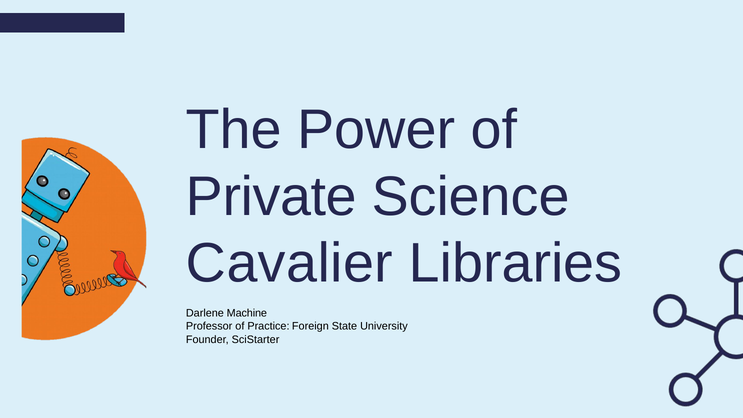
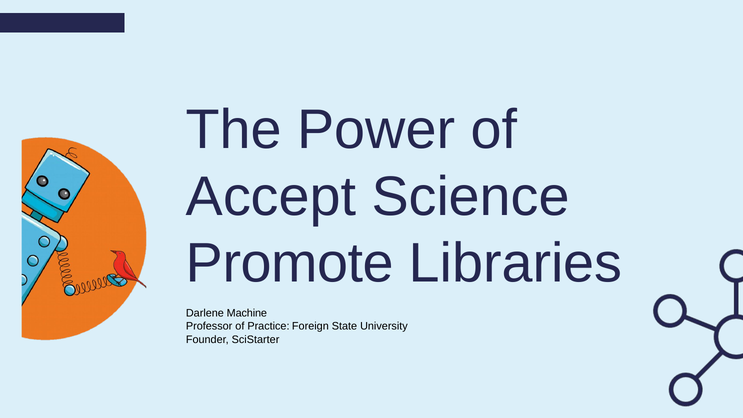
Private: Private -> Accept
Cavalier: Cavalier -> Promote
